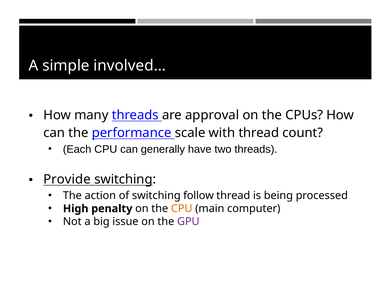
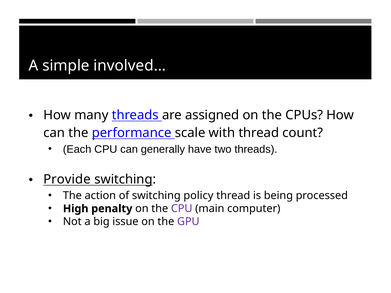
approval: approval -> assigned
follow: follow -> policy
CPU at (182, 209) colour: orange -> purple
